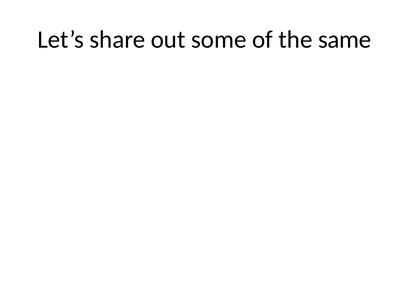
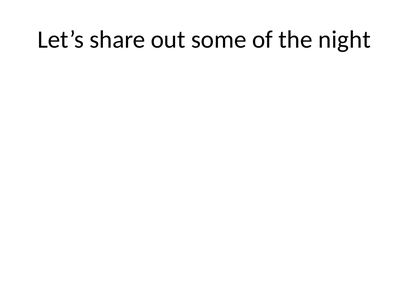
same: same -> night
